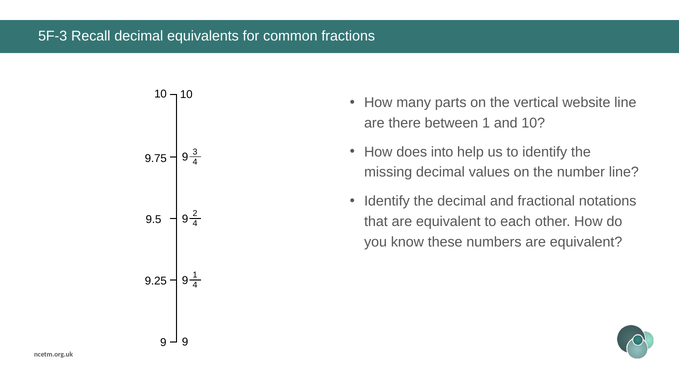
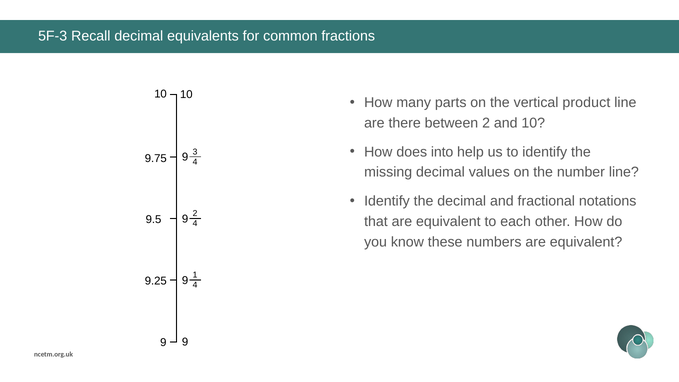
website: website -> product
between 1: 1 -> 2
